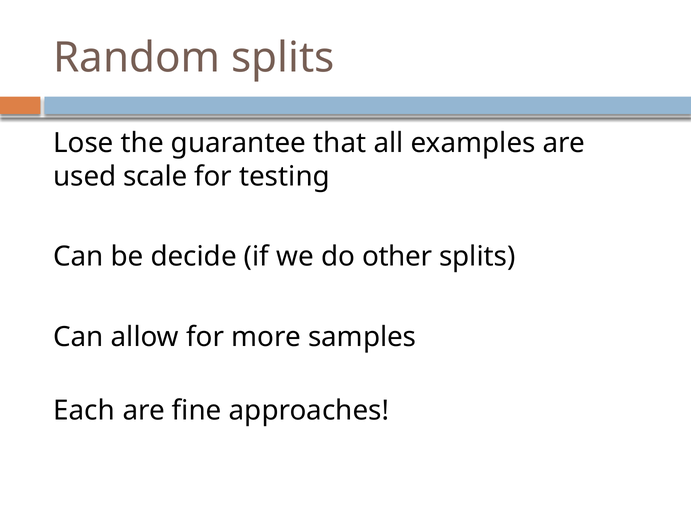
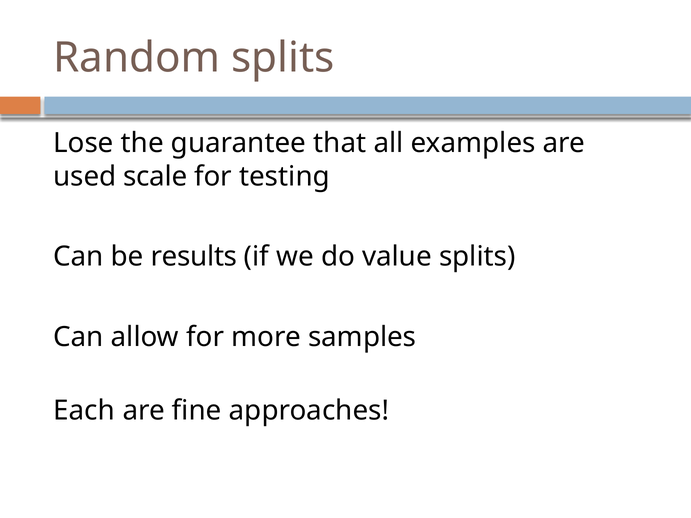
decide: decide -> results
other: other -> value
